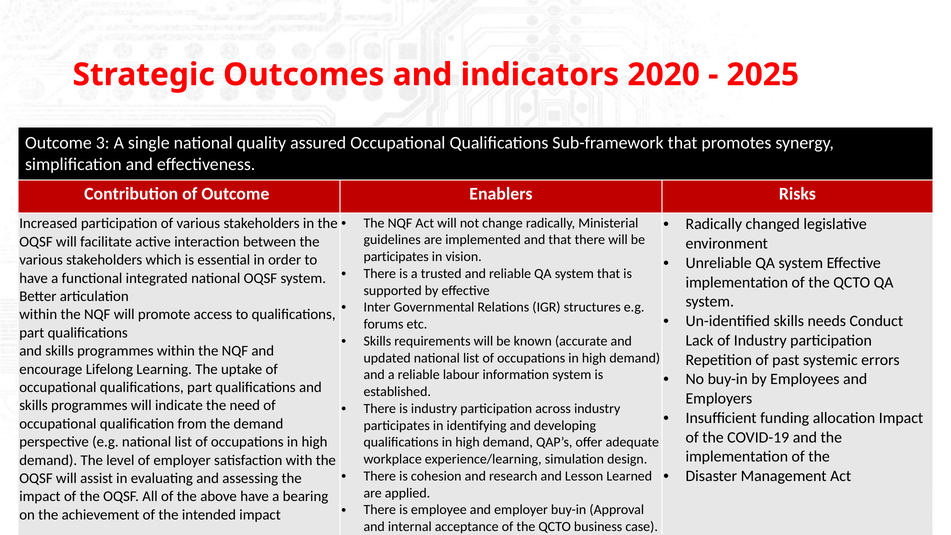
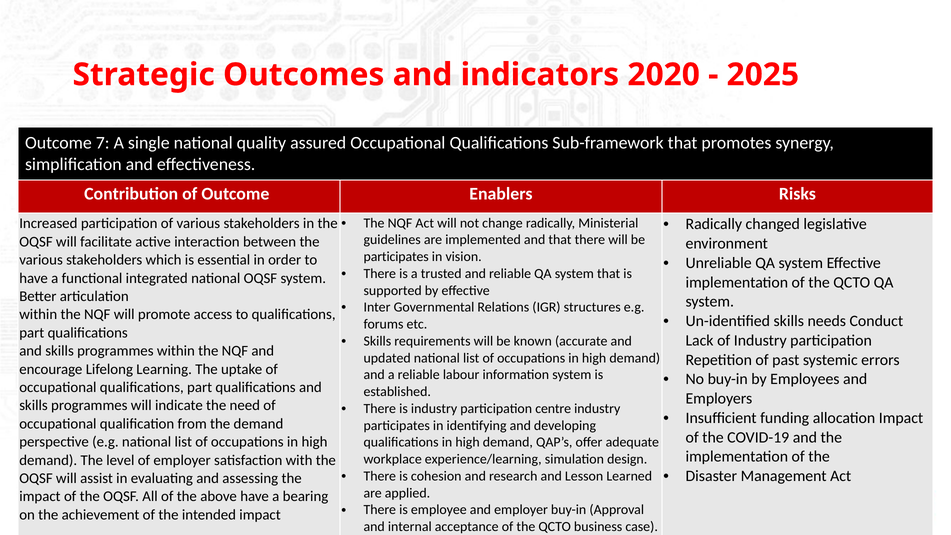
3: 3 -> 7
across: across -> centre
